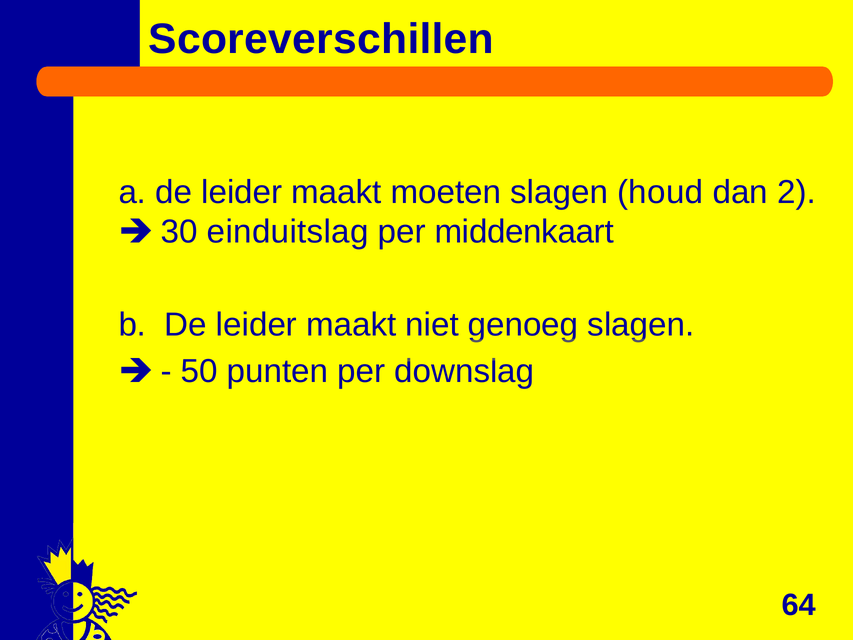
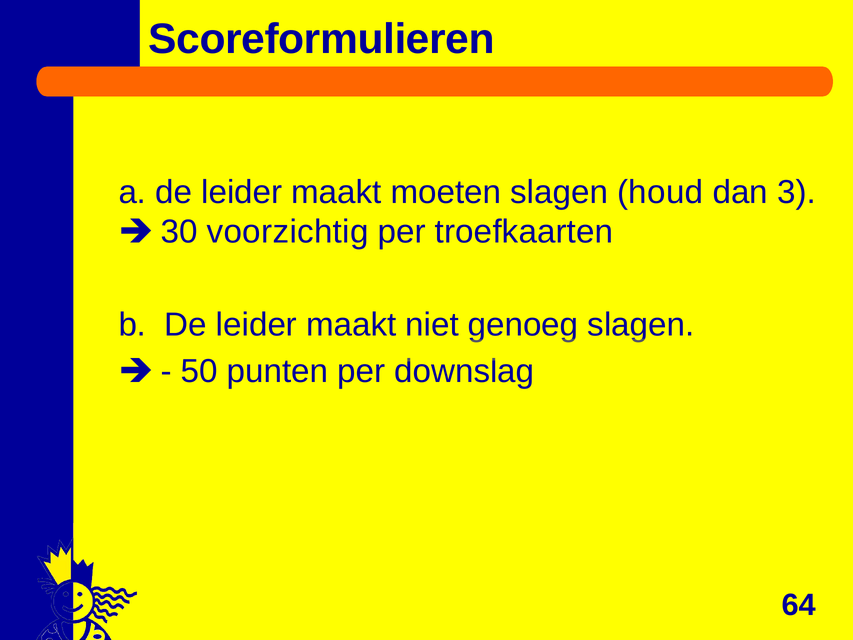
Scoreverschillen: Scoreverschillen -> Scoreformulieren
2: 2 -> 3
einduitslag: einduitslag -> voorzichtig
middenkaart: middenkaart -> troefkaarten
